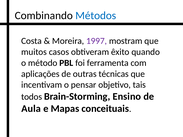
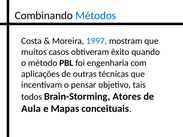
1997 colour: purple -> blue
ferramenta: ferramenta -> engenharia
Ensino: Ensino -> Atores
